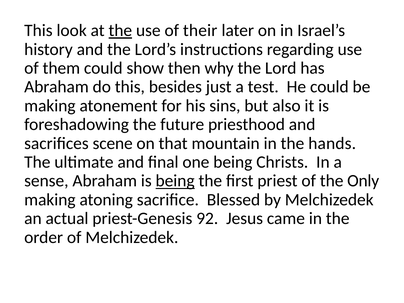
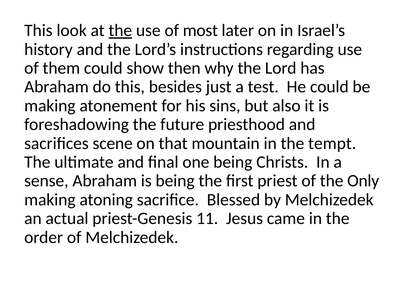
their: their -> most
hands: hands -> tempt
being at (175, 181) underline: present -> none
92: 92 -> 11
